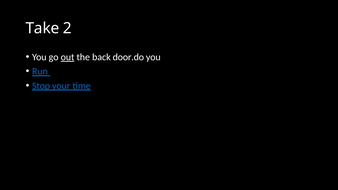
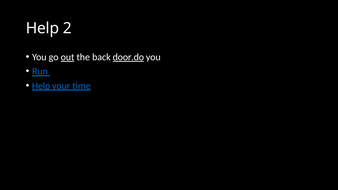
Take at (42, 28): Take -> Help
door.do underline: none -> present
Stop at (41, 86): Stop -> Help
